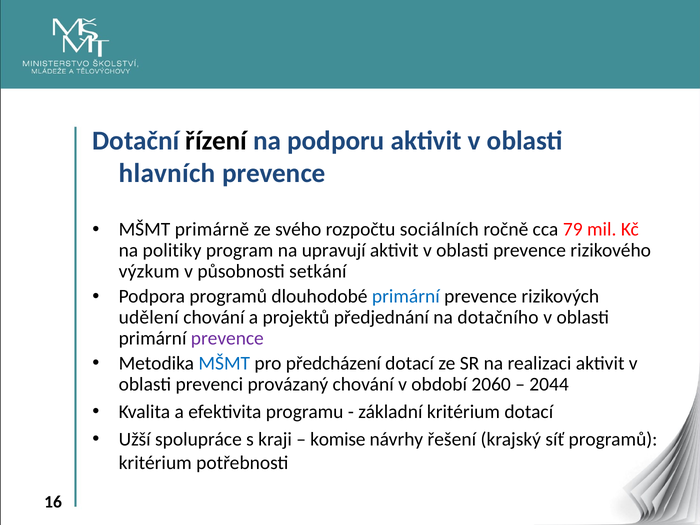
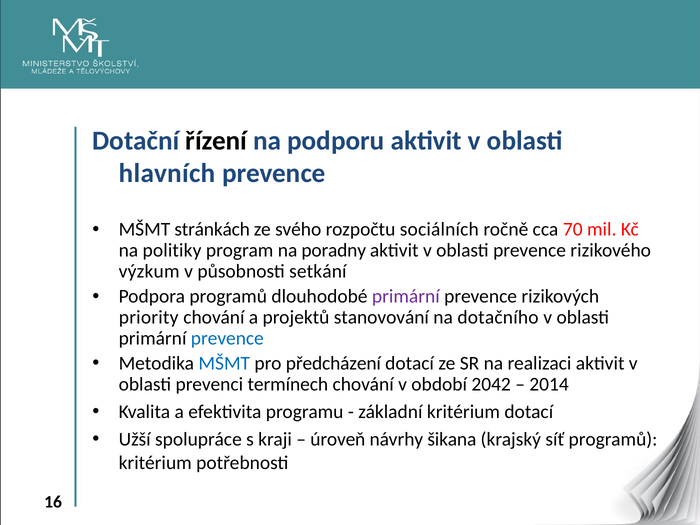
primárně: primárně -> stránkách
79: 79 -> 70
upravují: upravují -> poradny
primární at (406, 296) colour: blue -> purple
udělení: udělení -> priority
předjednání: předjednání -> stanovování
prevence at (227, 338) colour: purple -> blue
provázaný: provázaný -> termínech
2060: 2060 -> 2042
2044: 2044 -> 2014
komise: komise -> úroveň
řešení: řešení -> šikana
